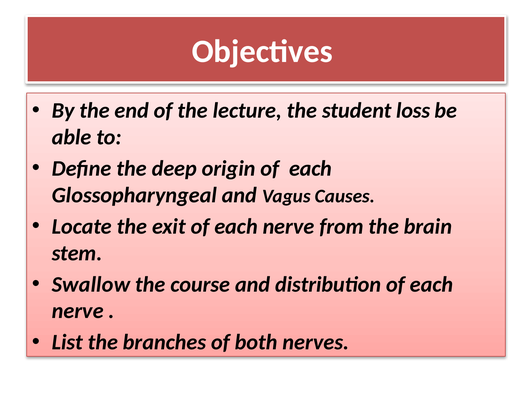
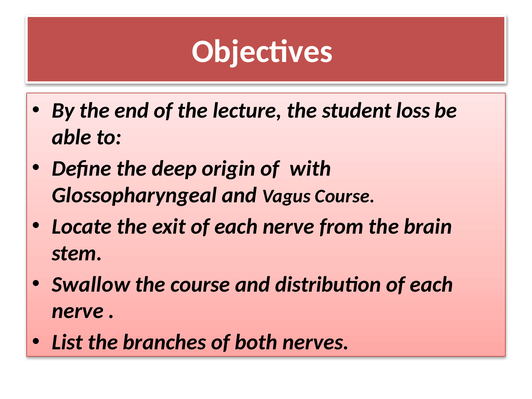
origin of each: each -> with
Vagus Causes: Causes -> Course
